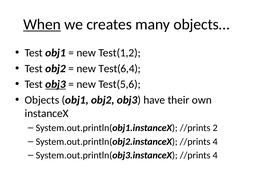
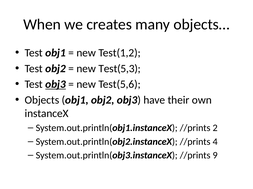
When underline: present -> none
Test(6,4: Test(6,4 -> Test(5,3
System.out.println(obj3.instanceX //prints 4: 4 -> 9
